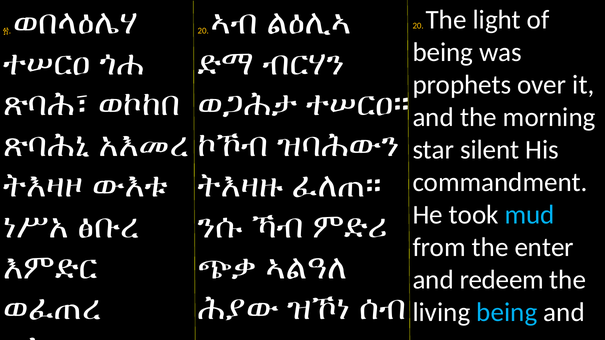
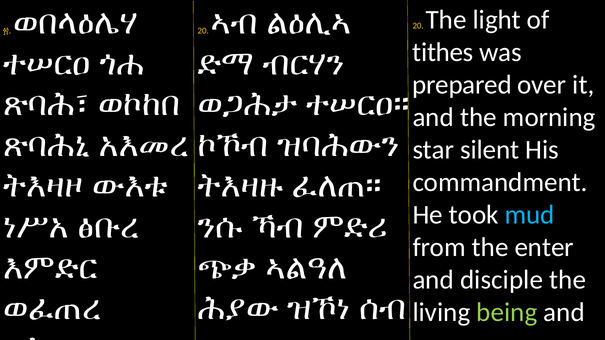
being at (443, 52): being -> tithes
prophets: prophets -> prepared
redeem: redeem -> disciple
being at (507, 312) colour: light blue -> light green
